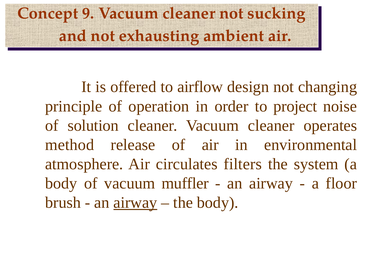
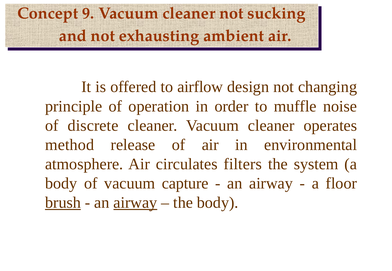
project: project -> muffle
solution: solution -> discrete
muffler: muffler -> capture
brush underline: none -> present
